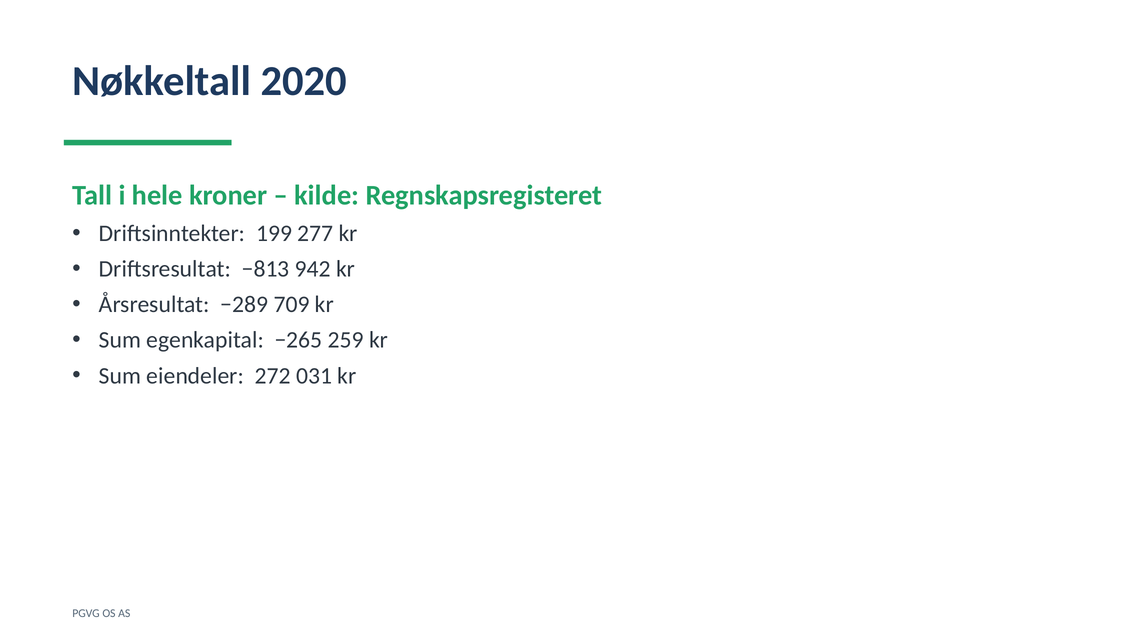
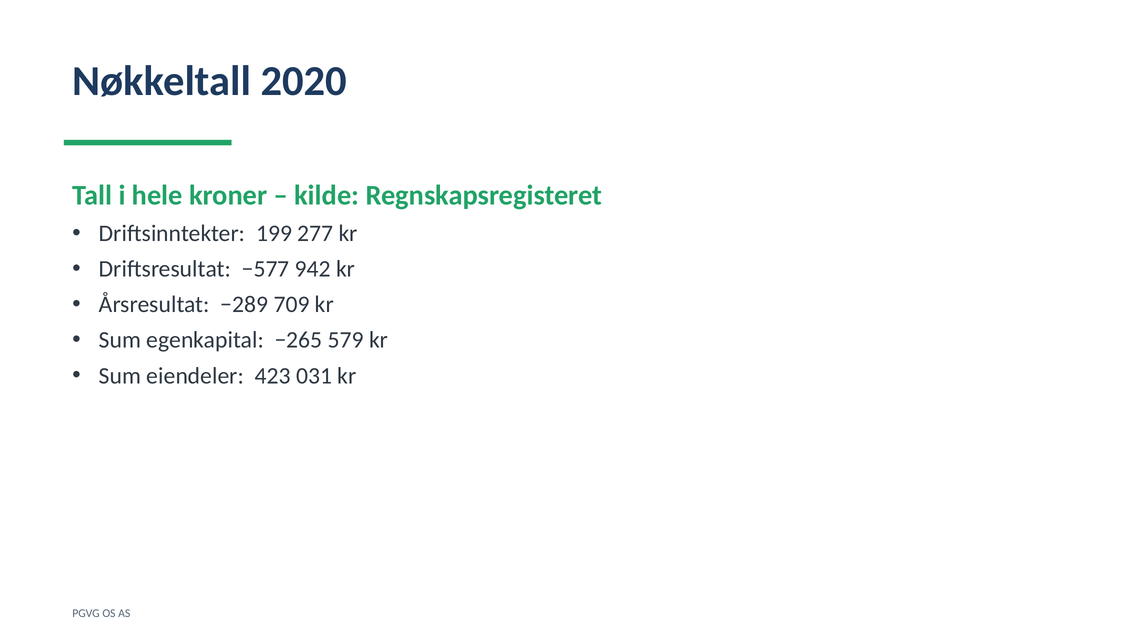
−813: −813 -> −577
259: 259 -> 579
272: 272 -> 423
